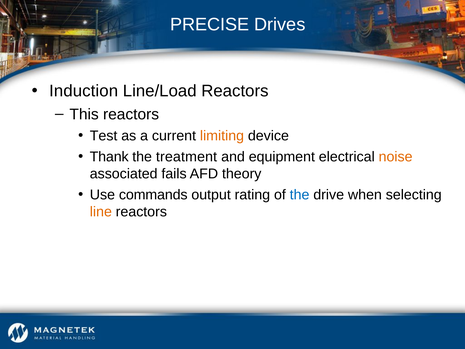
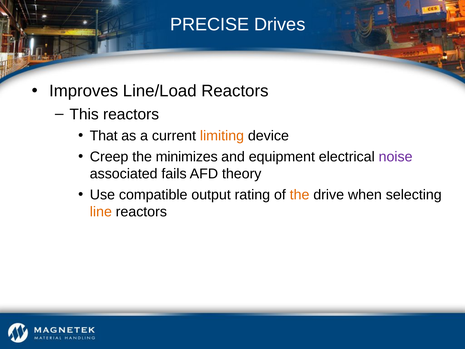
Induction: Induction -> Improves
Test: Test -> That
Thank: Thank -> Creep
treatment: treatment -> minimizes
noise colour: orange -> purple
commands: commands -> compatible
the at (300, 195) colour: blue -> orange
